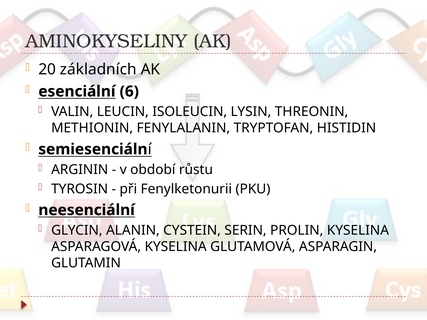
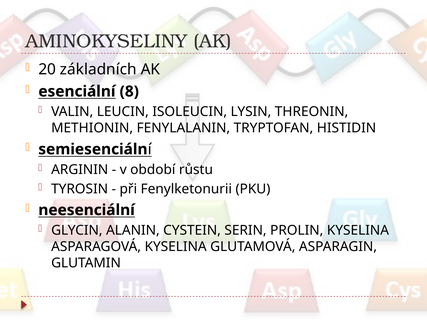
6: 6 -> 8
